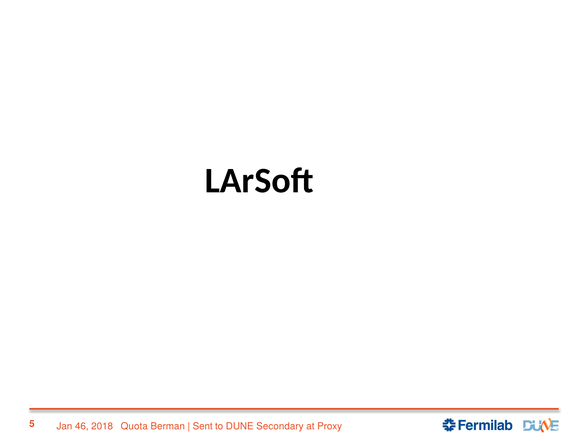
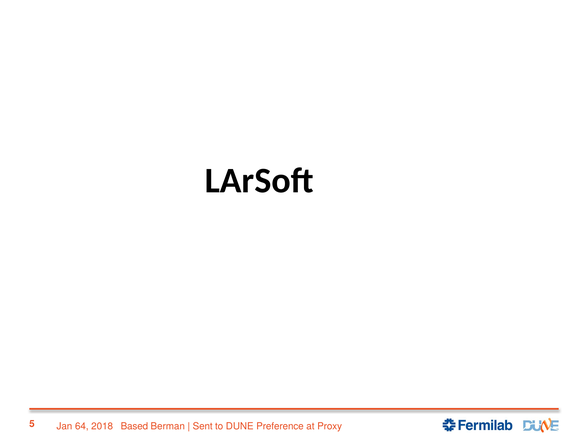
46: 46 -> 64
Quota: Quota -> Based
Secondary: Secondary -> Preference
